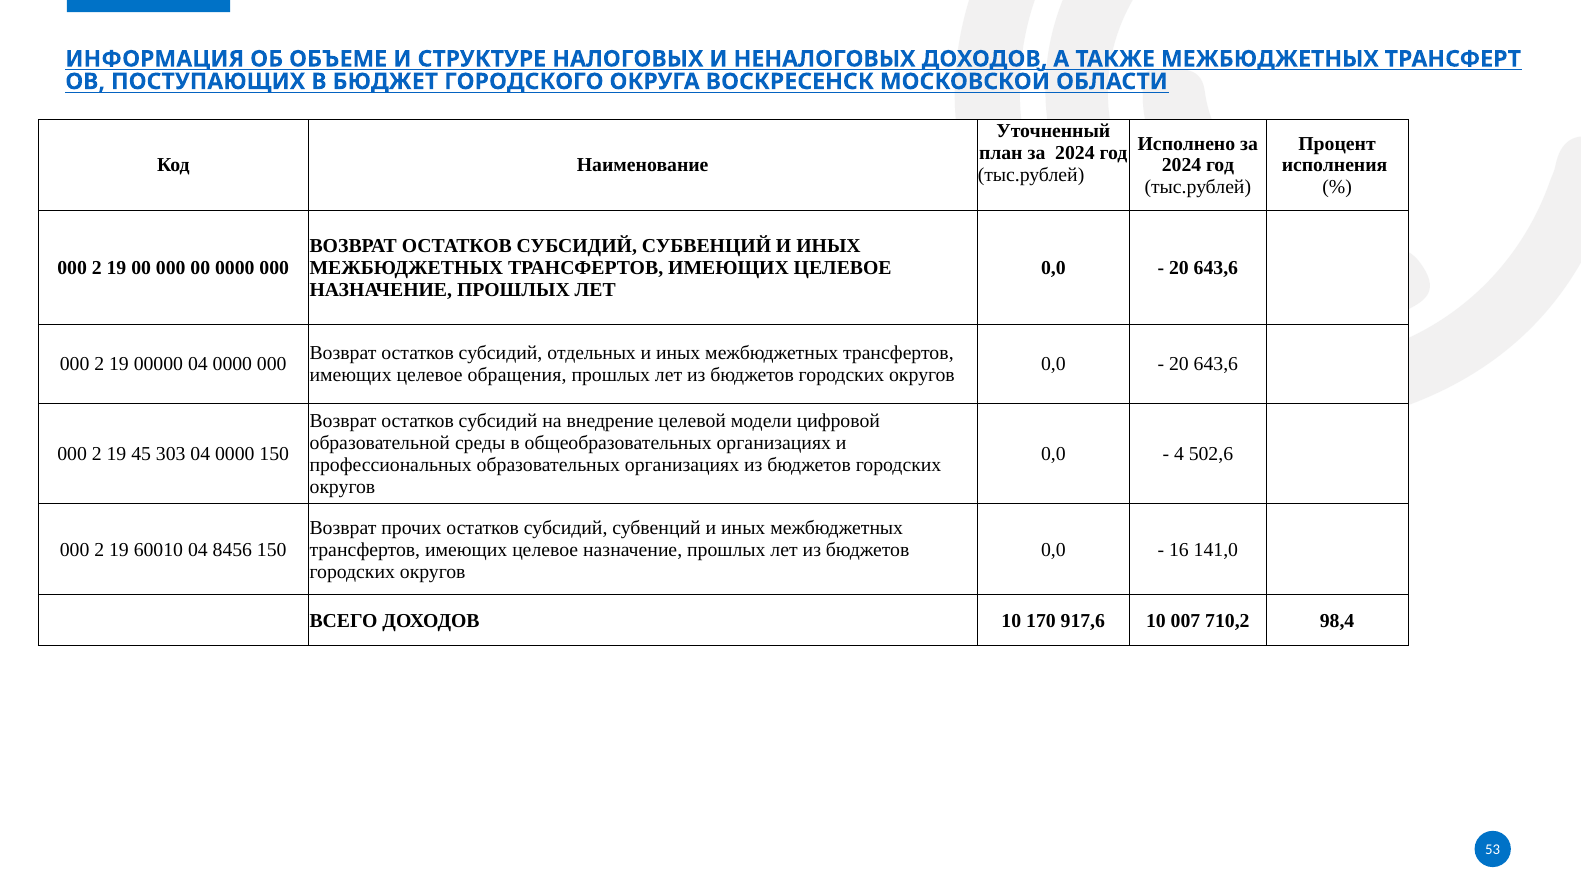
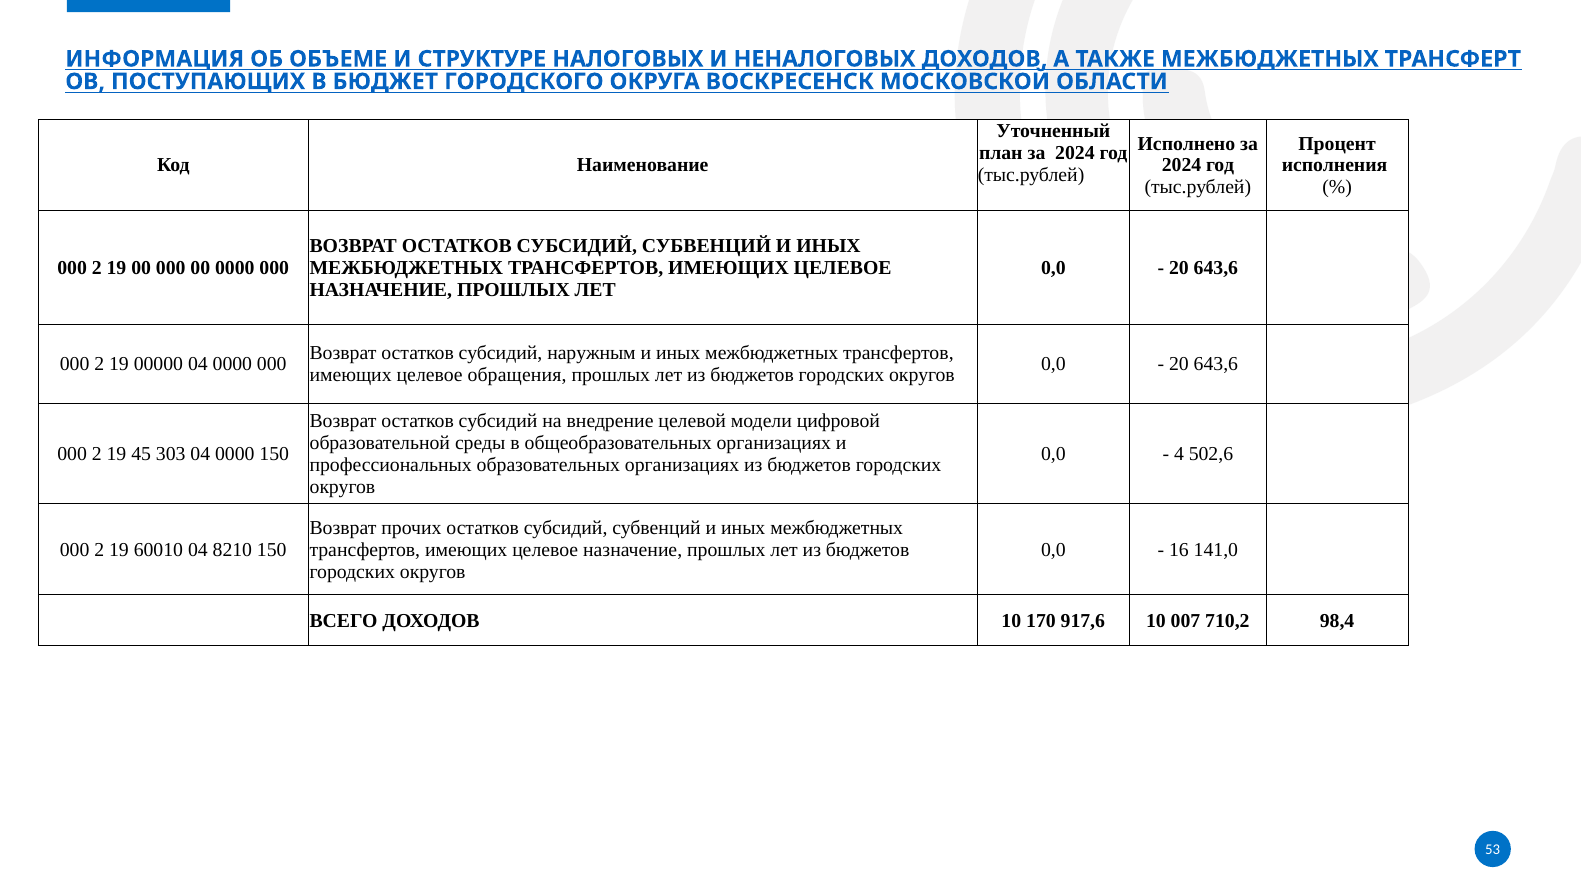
отдельных: отдельных -> наружным
8456: 8456 -> 8210
